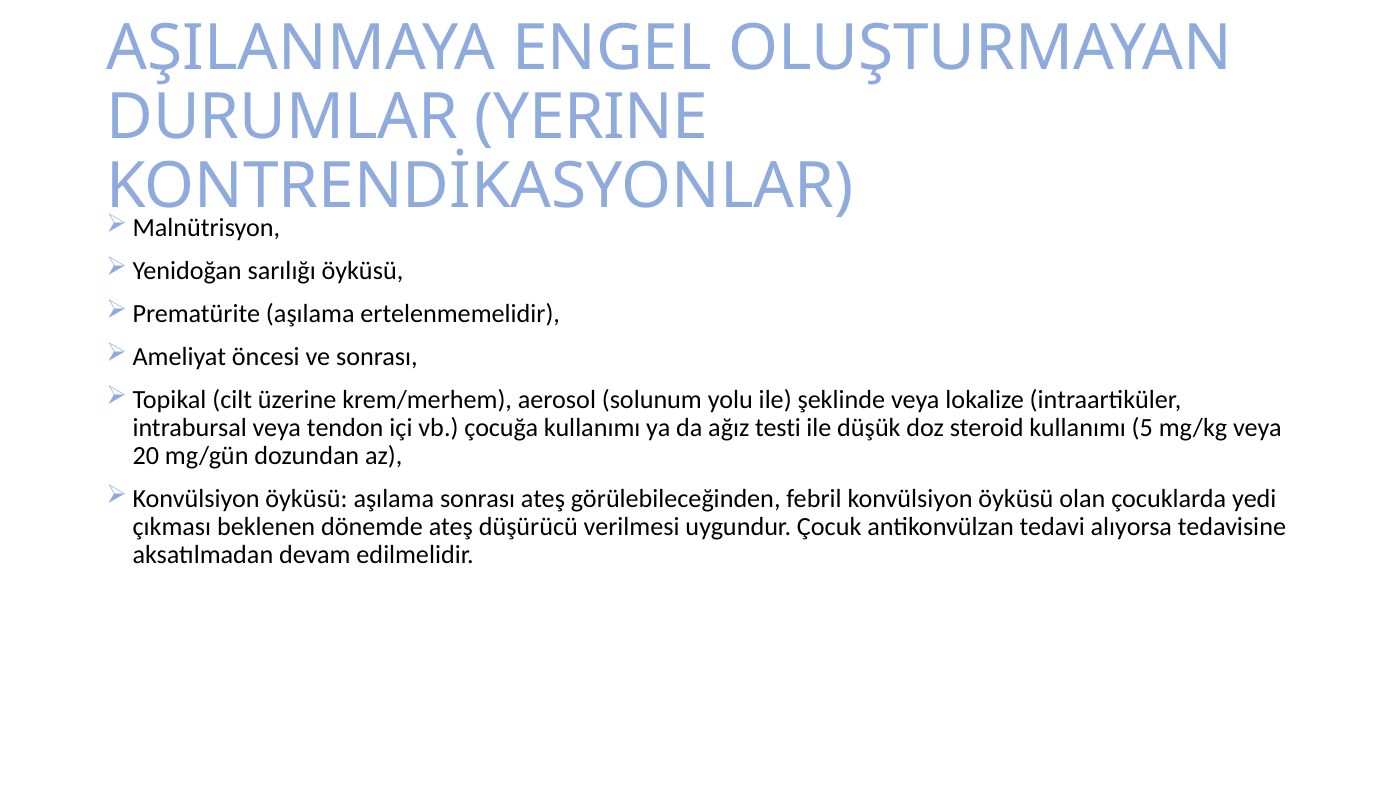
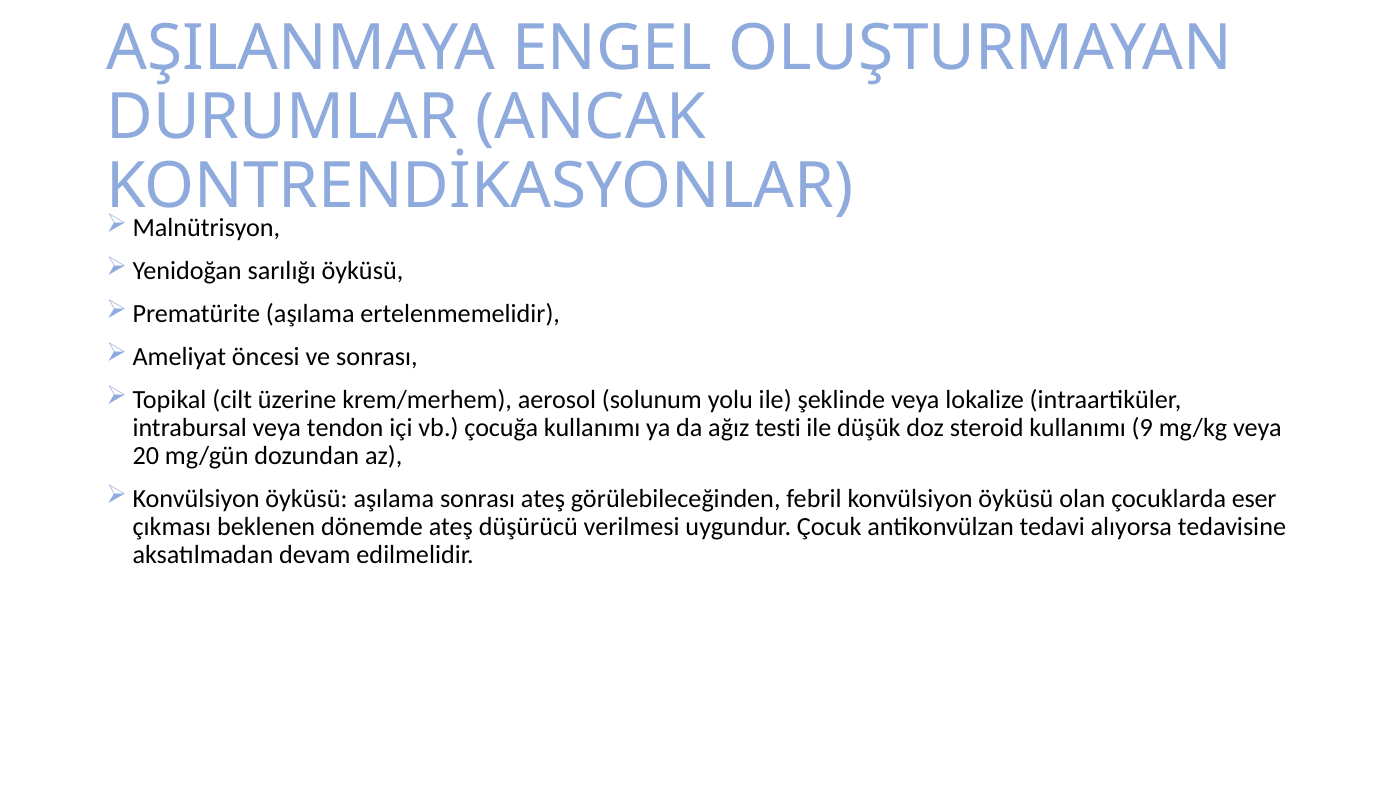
YERINE: YERINE -> ANCAK
5: 5 -> 9
yedi: yedi -> eser
